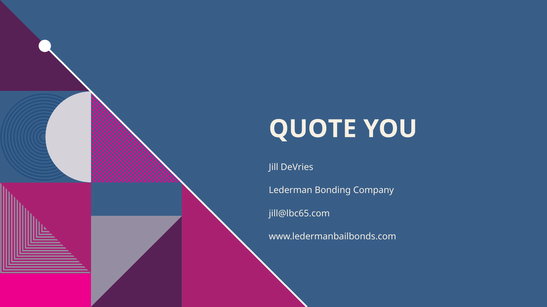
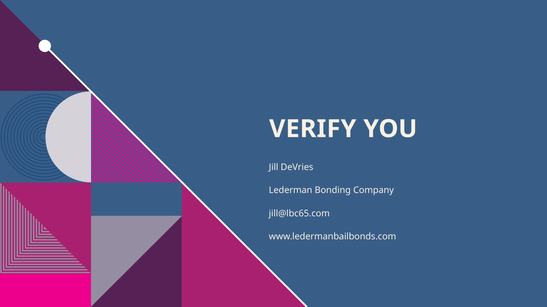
QUOTE: QUOTE -> VERIFY
